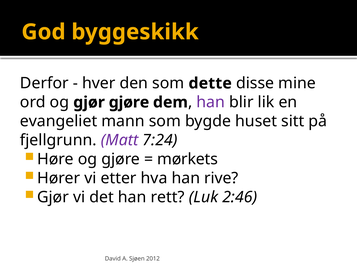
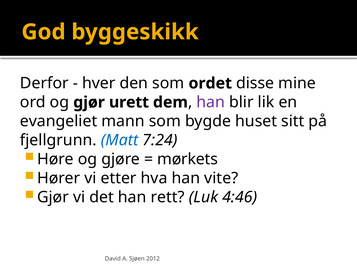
dette: dette -> ordet
gjør gjøre: gjøre -> urett
Matt colour: purple -> blue
rive: rive -> vite
2:46: 2:46 -> 4:46
